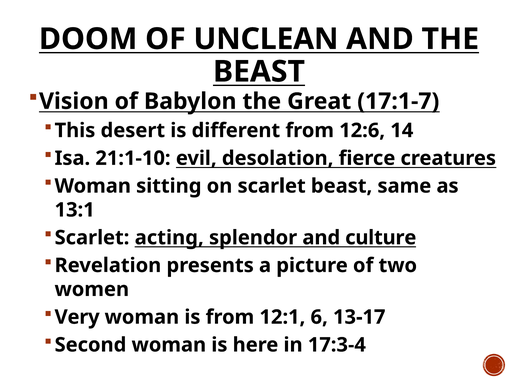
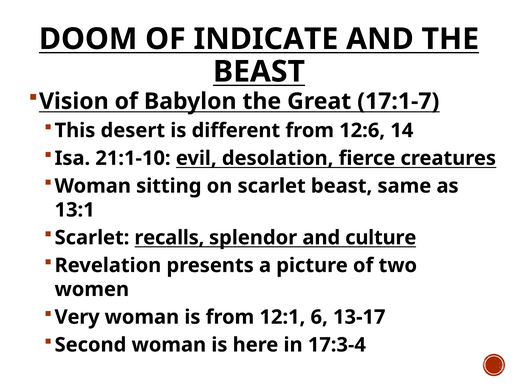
UNCLEAN: UNCLEAN -> INDICATE
acting: acting -> recalls
